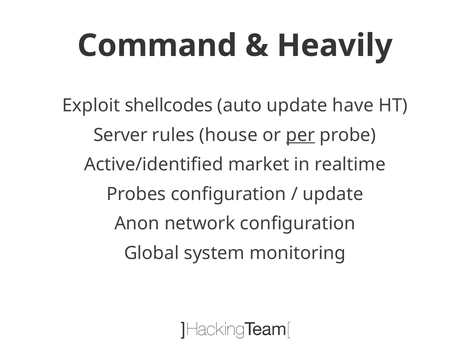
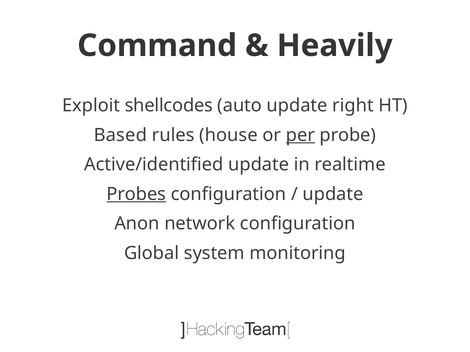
have: have -> right
Server: Server -> Based
Active/identified market: market -> update
Probes underline: none -> present
